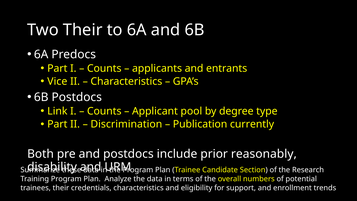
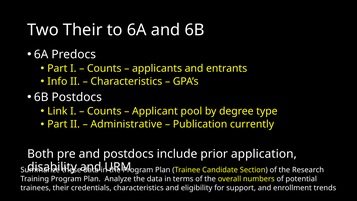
Vice: Vice -> Info
Discrimination: Discrimination -> Administrative
reasonably: reasonably -> application
